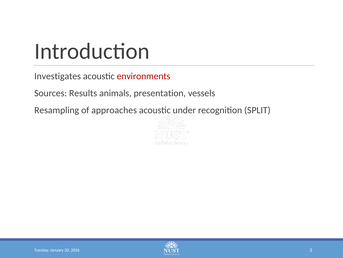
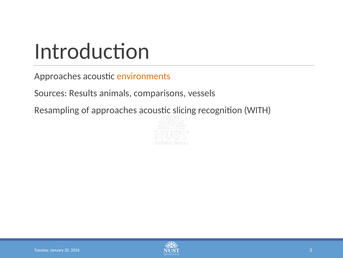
Investigates at (58, 76): Investigates -> Approaches
environments colour: red -> orange
presentation: presentation -> comparisons
under: under -> slicing
SPLIT: SPLIT -> WITH
